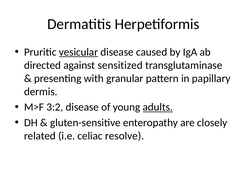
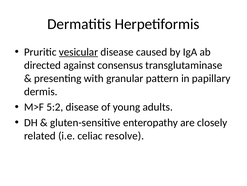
sensitized: sensitized -> consensus
3:2: 3:2 -> 5:2
adults underline: present -> none
